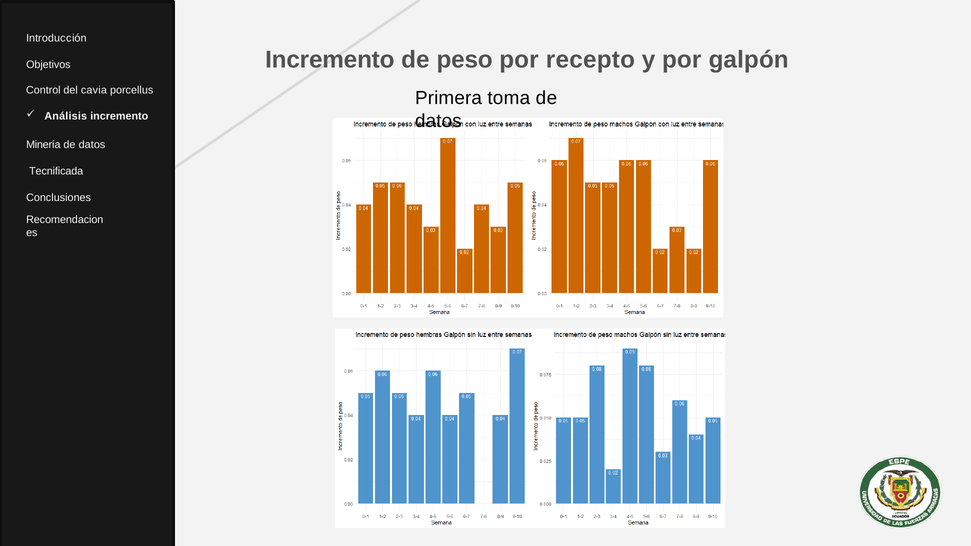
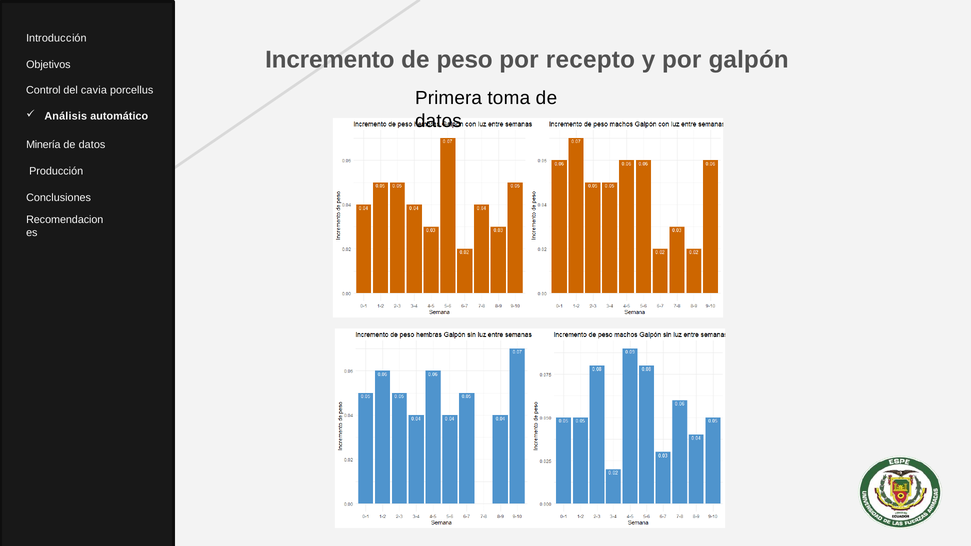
Análisis incremento: incremento -> automático
Tecnificada: Tecnificada -> Producción
